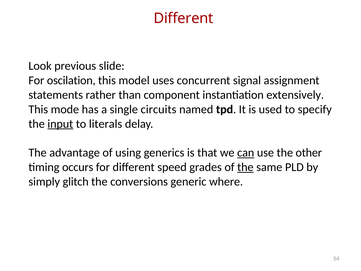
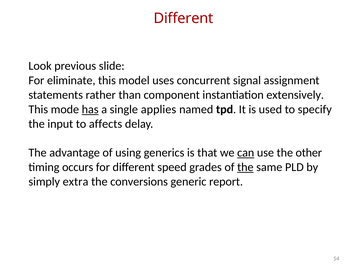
oscilation: oscilation -> eliminate
has underline: none -> present
circuits: circuits -> applies
input underline: present -> none
literals: literals -> affects
glitch: glitch -> extra
where: where -> report
